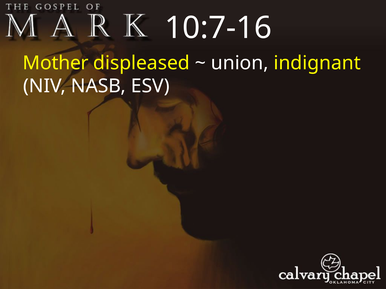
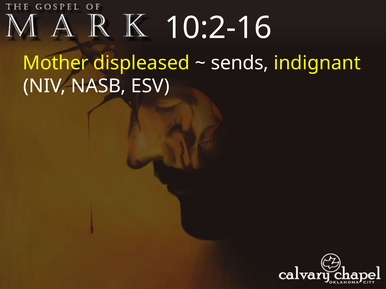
10:7-16: 10:7-16 -> 10:2-16
union: union -> sends
